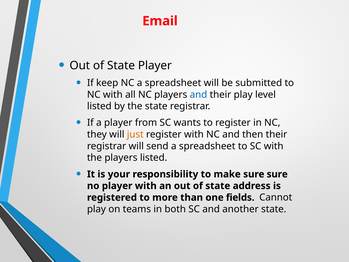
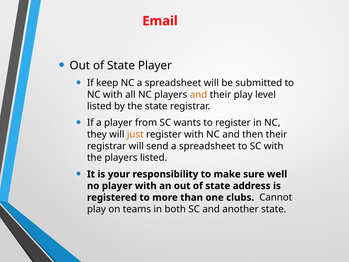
and at (198, 95) colour: blue -> orange
sure sure: sure -> well
fields: fields -> clubs
